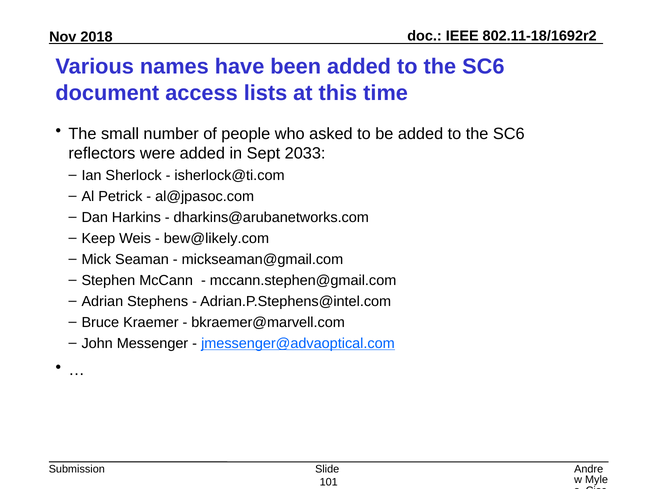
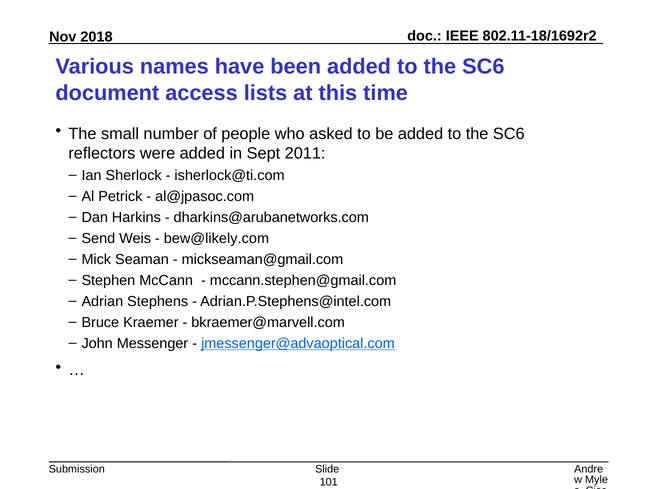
2033: 2033 -> 2011
Keep: Keep -> Send
